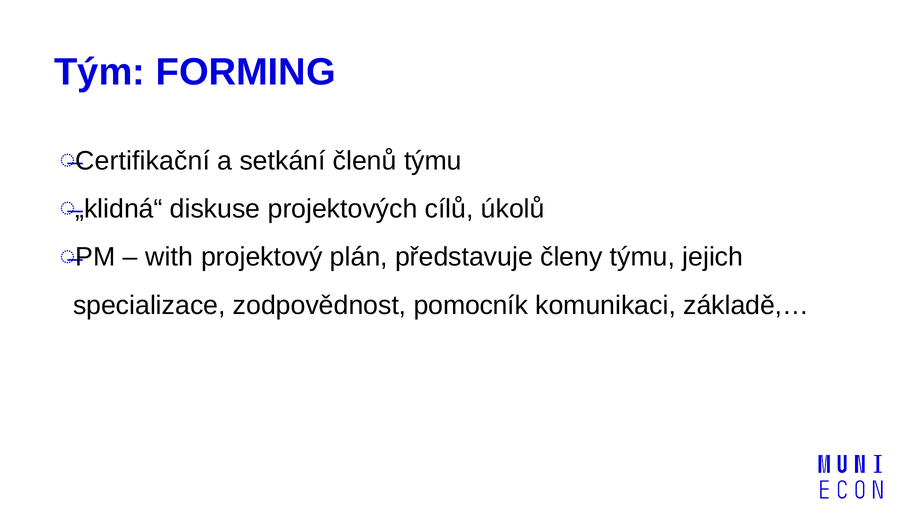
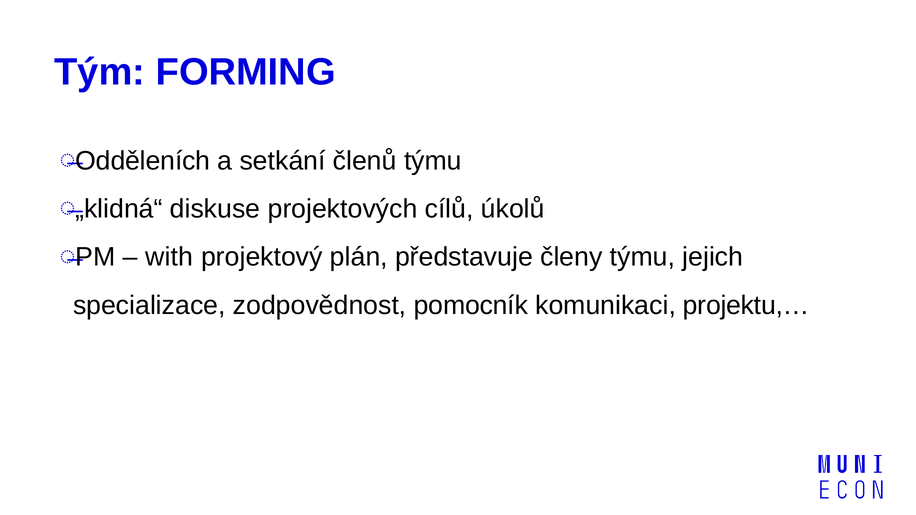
Certifikační: Certifikační -> Odděleních
základě,…: základě,… -> projektu,…
